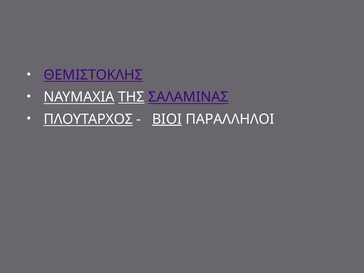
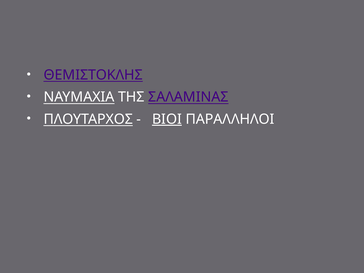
ΤΗΣ underline: present -> none
